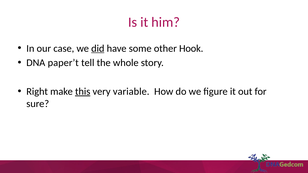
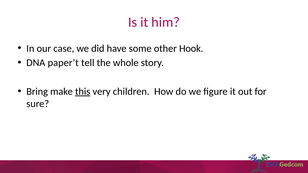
did underline: present -> none
Right: Right -> Bring
variable: variable -> children
